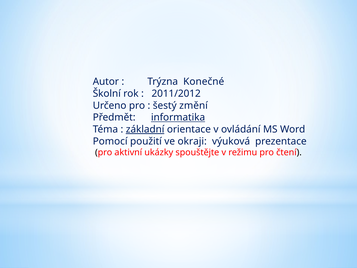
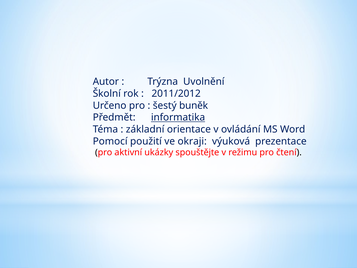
Konečné: Konečné -> Uvolnění
změní: změní -> buněk
základní underline: present -> none
